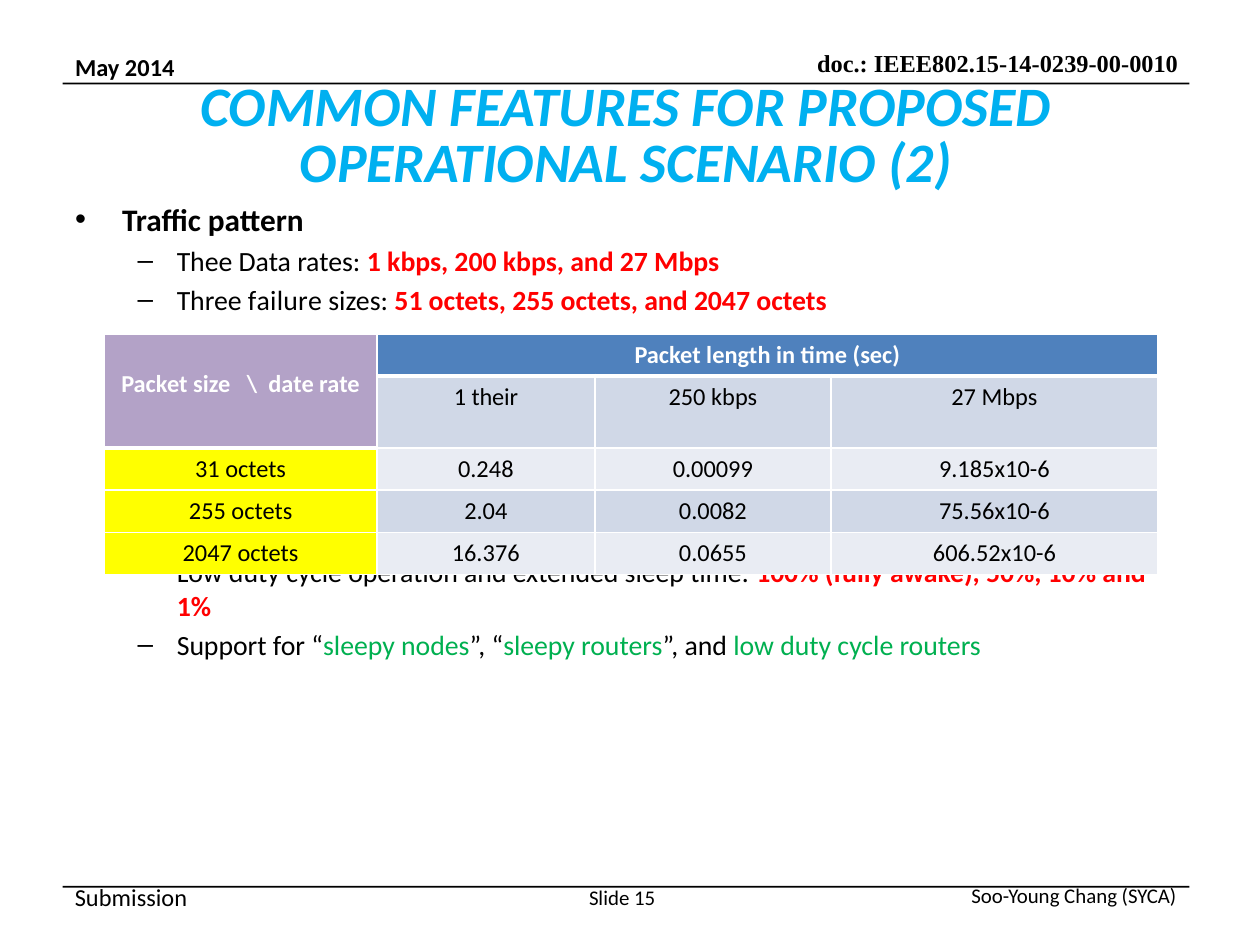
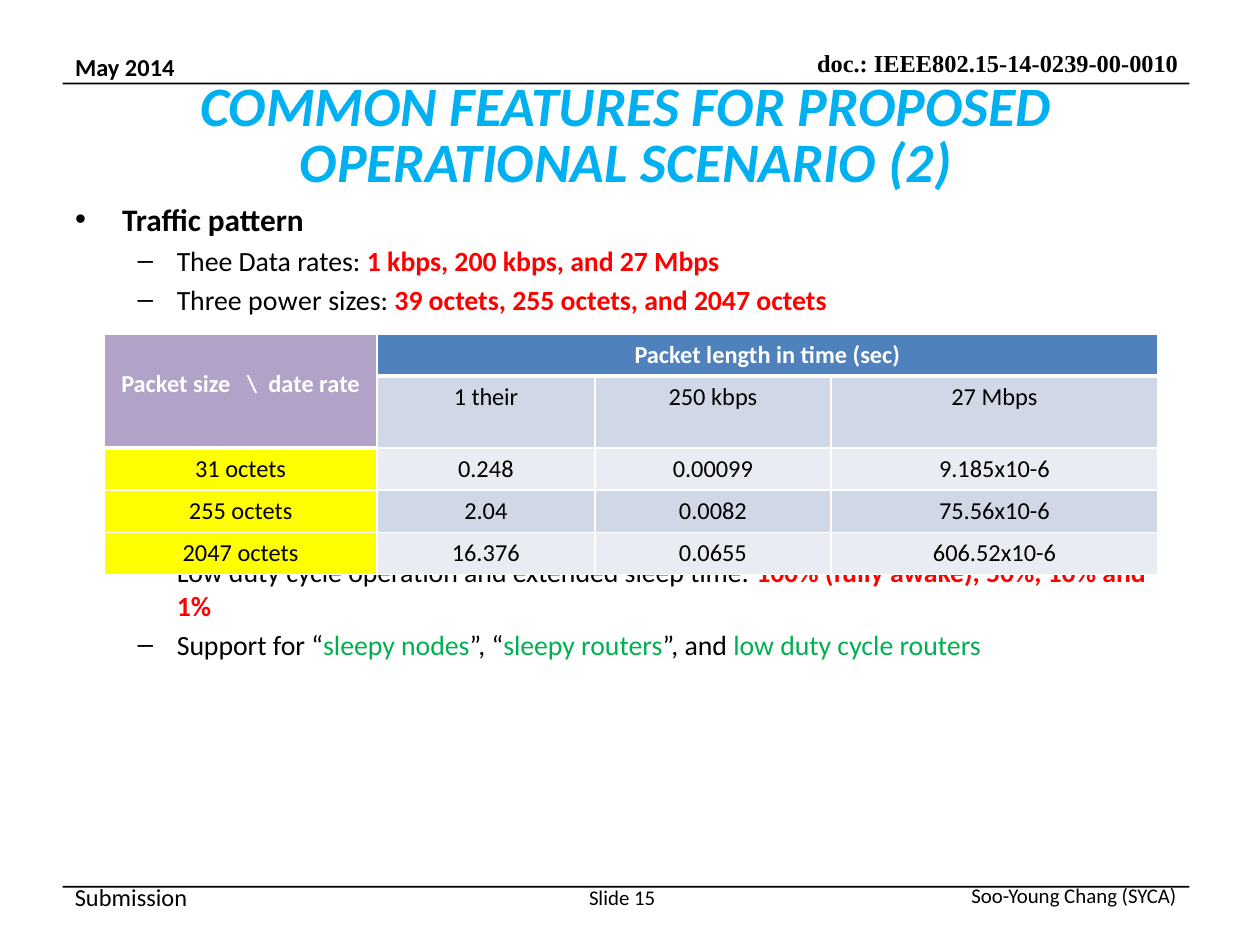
failure: failure -> power
51: 51 -> 39
